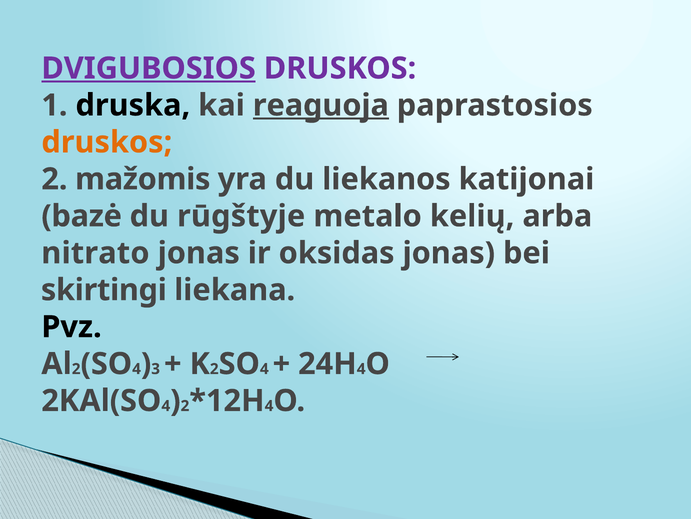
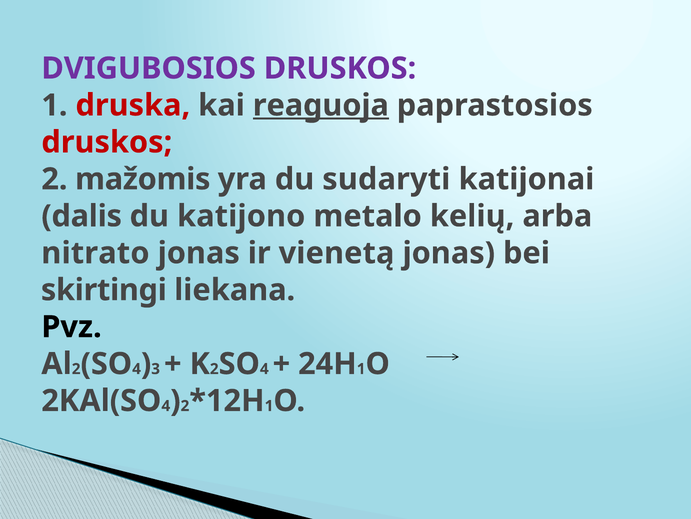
DVIGUBOSIOS underline: present -> none
druska colour: black -> red
druskos at (107, 142) colour: orange -> red
liekanos: liekanos -> sudaryti
bazė: bazė -> dalis
rūgštyje: rūgštyje -> katijono
oksidas: oksidas -> vienetą
4 at (361, 368): 4 -> 1
4 at (269, 405): 4 -> 1
